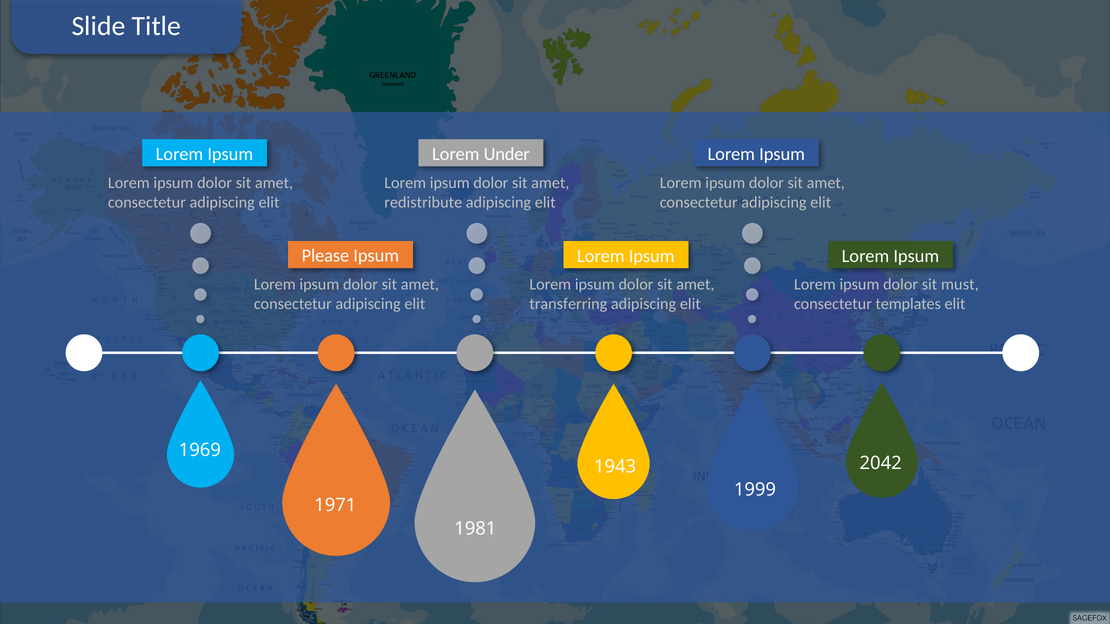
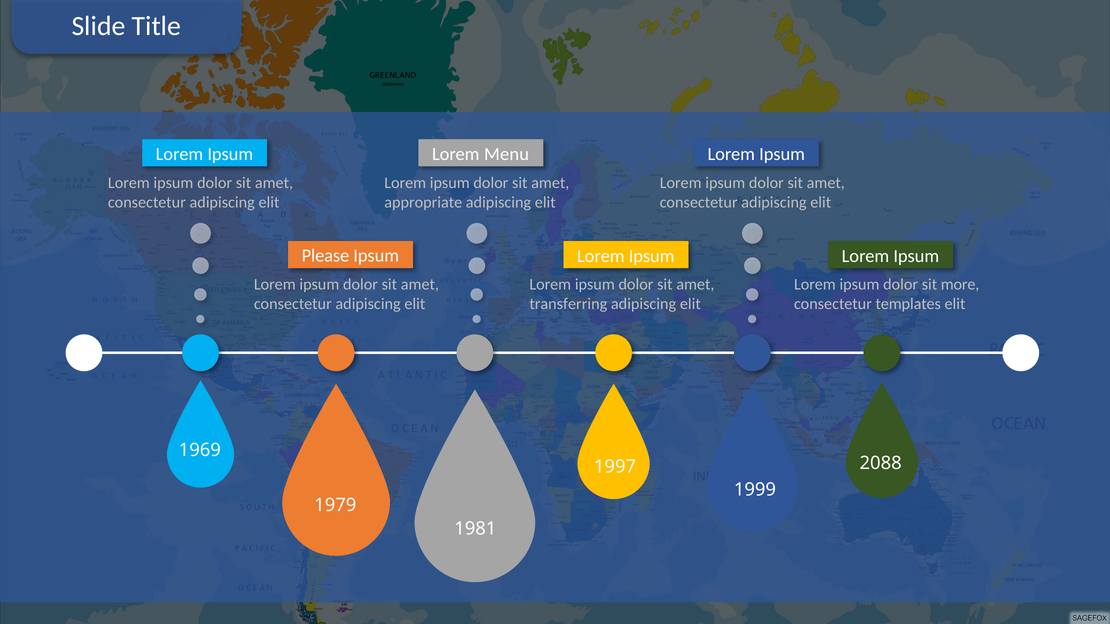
Under: Under -> Menu
redistribute: redistribute -> appropriate
must: must -> more
2042: 2042 -> 2088
1943: 1943 -> 1997
1971: 1971 -> 1979
